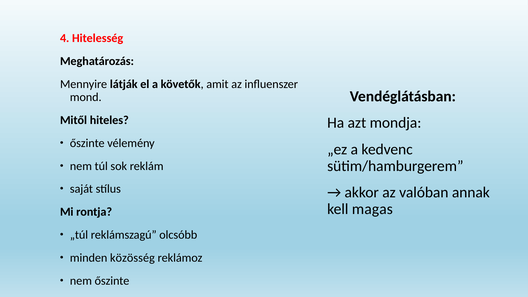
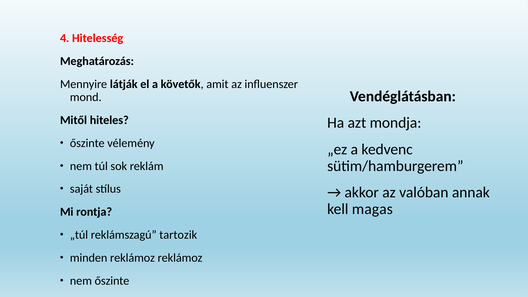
olcsóbb: olcsóbb -> tartozik
minden közösség: közösség -> reklámoz
